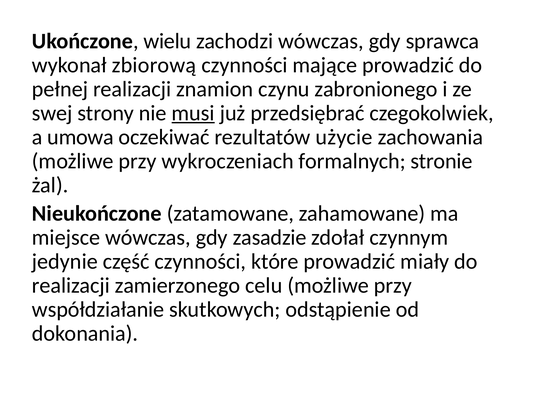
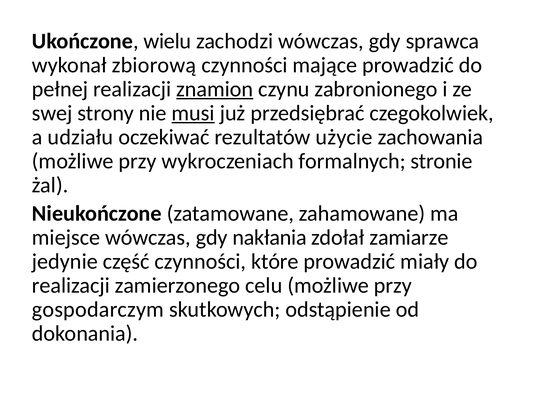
znamion underline: none -> present
umowa: umowa -> udziału
zasadzie: zasadzie -> nakłania
czynnym: czynnym -> zamiarze
współdziałanie: współdziałanie -> gospodarczym
